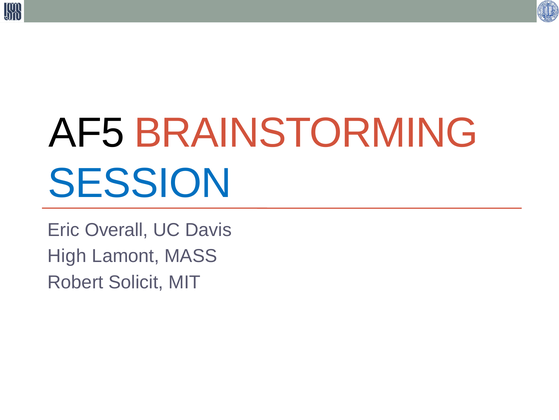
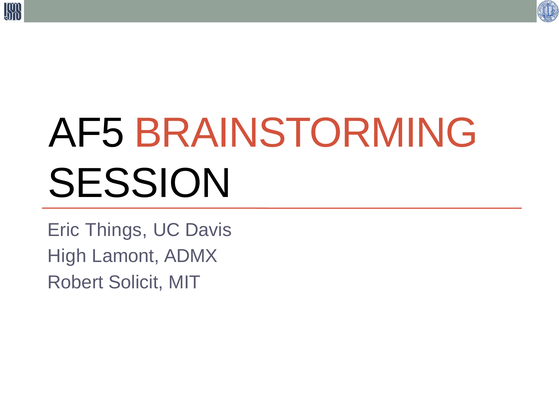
SESSION colour: blue -> black
Overall: Overall -> Things
MASS: MASS -> ADMX
